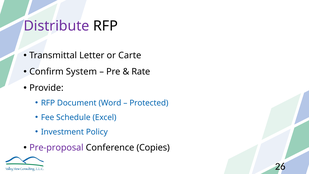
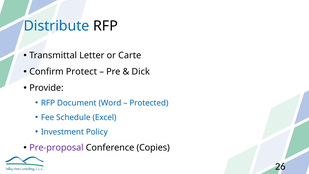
Distribute colour: purple -> blue
System: System -> Protect
Rate: Rate -> Dick
